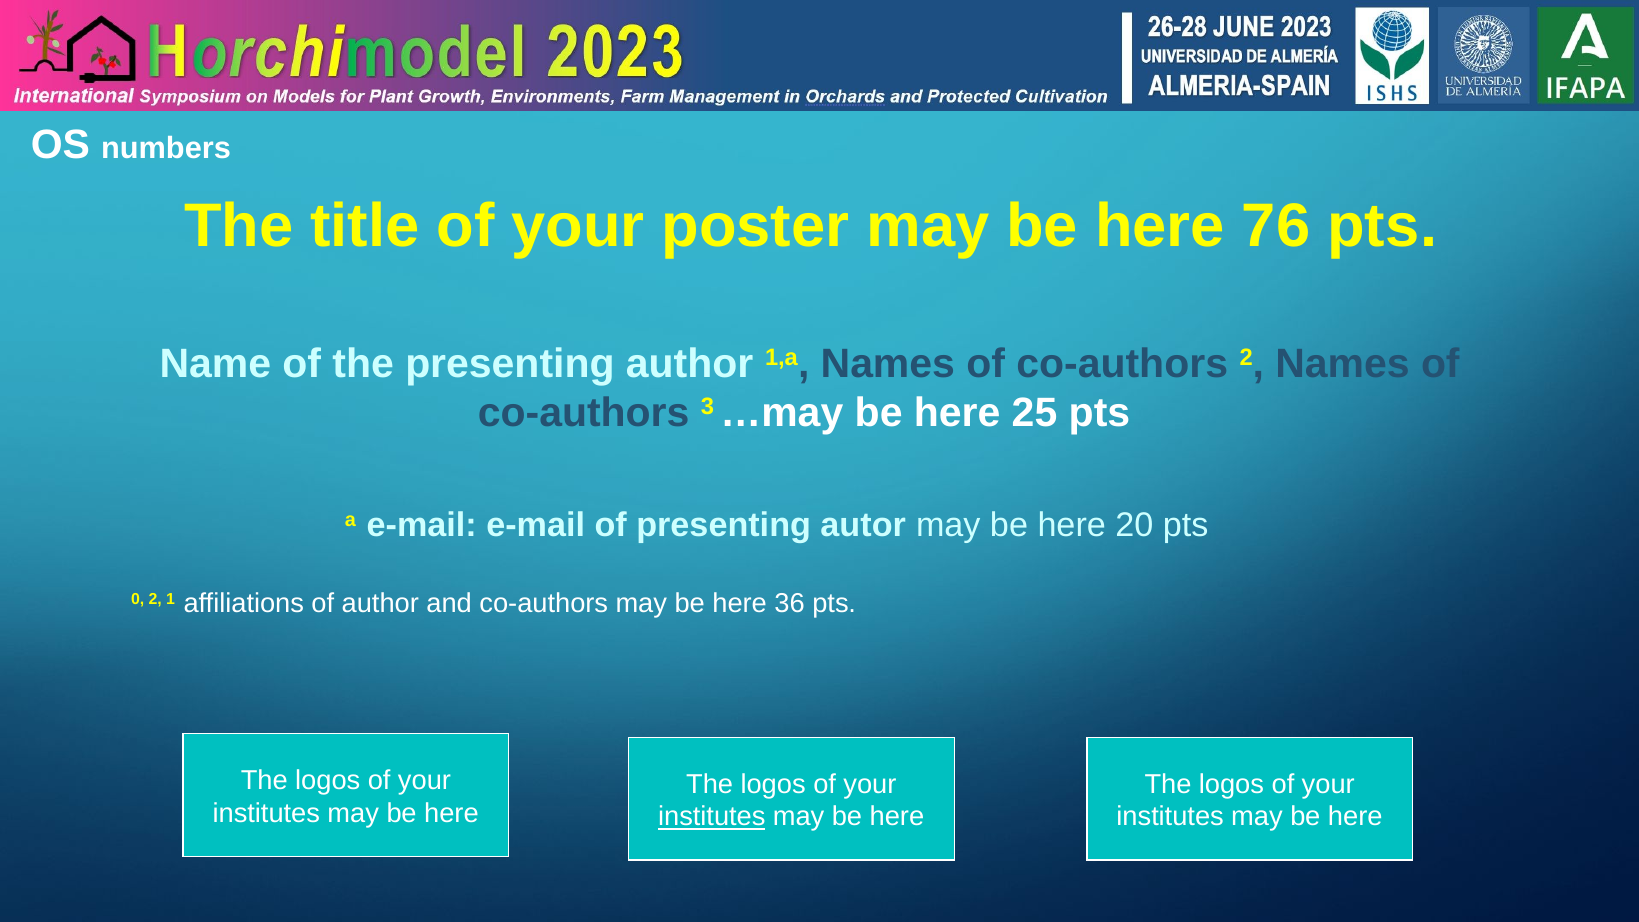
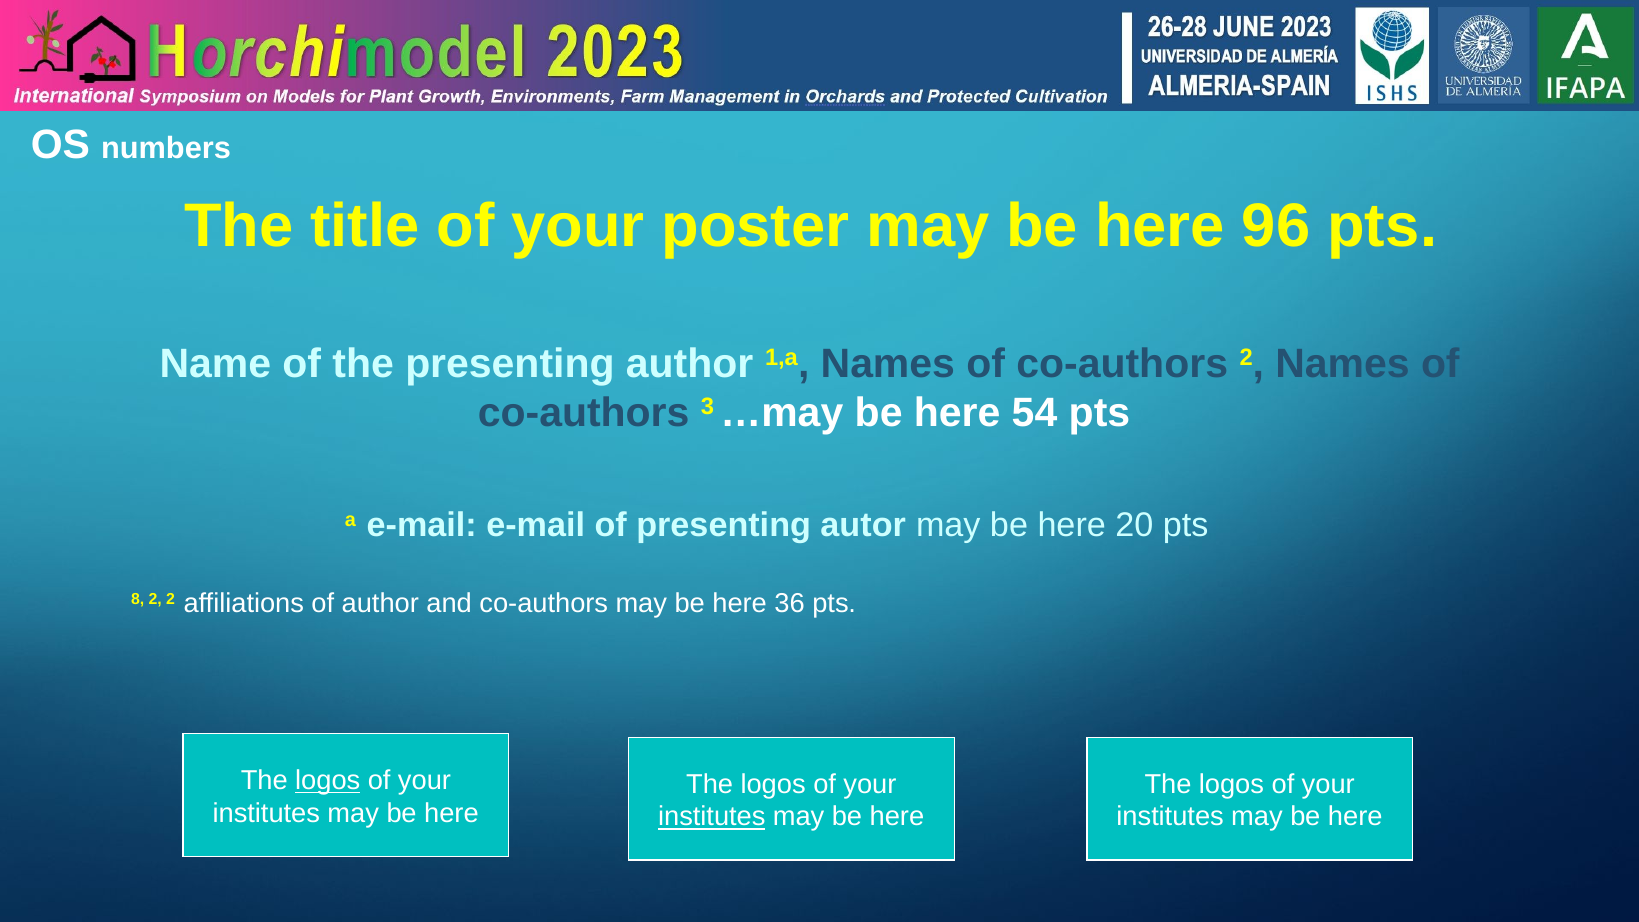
76: 76 -> 96
25: 25 -> 54
0: 0 -> 8
2 1: 1 -> 2
logos at (328, 781) underline: none -> present
